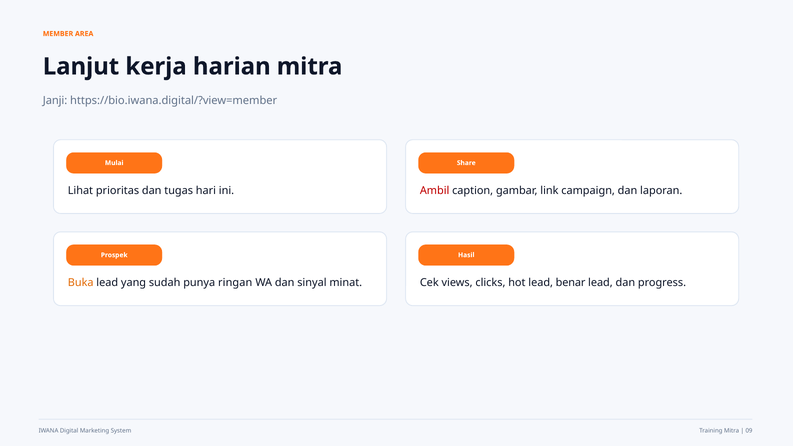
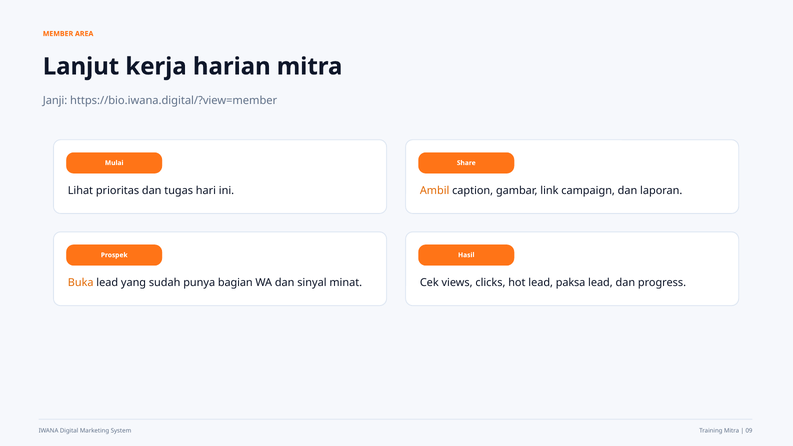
Ambil colour: red -> orange
ringan: ringan -> bagian
benar: benar -> paksa
